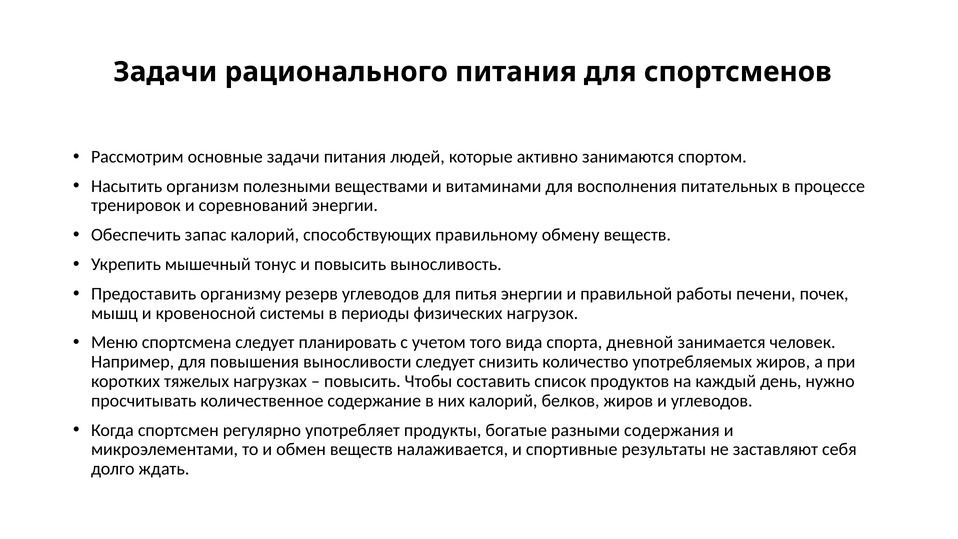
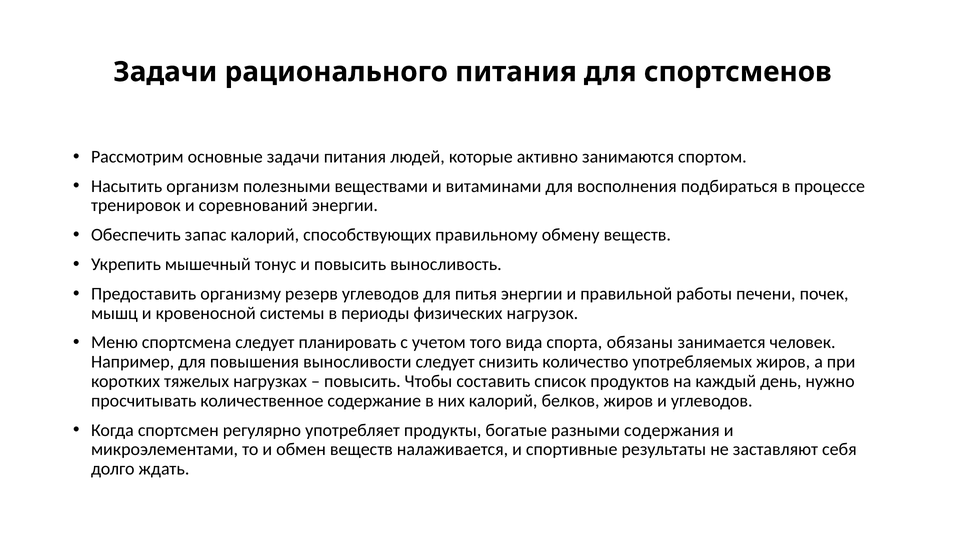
питательных: питательных -> подбираться
дневной: дневной -> обязаны
